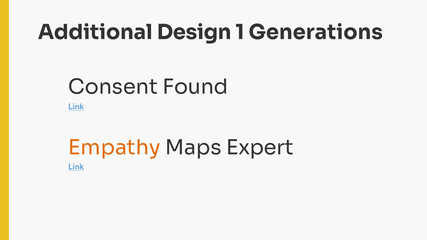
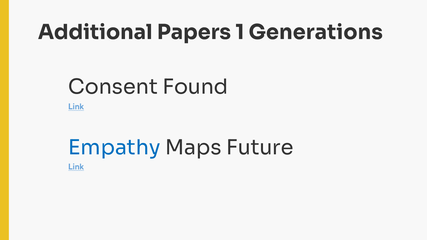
Design: Design -> Papers
Empathy colour: orange -> blue
Expert: Expert -> Future
